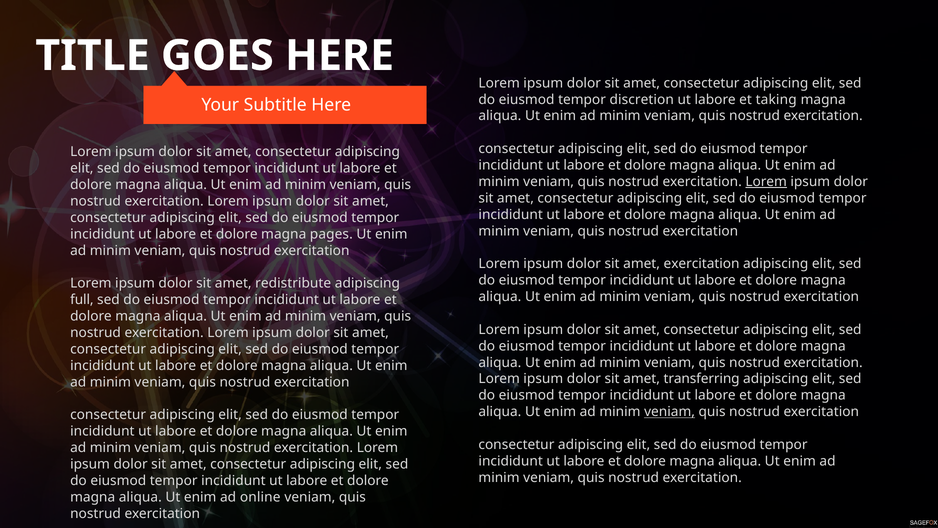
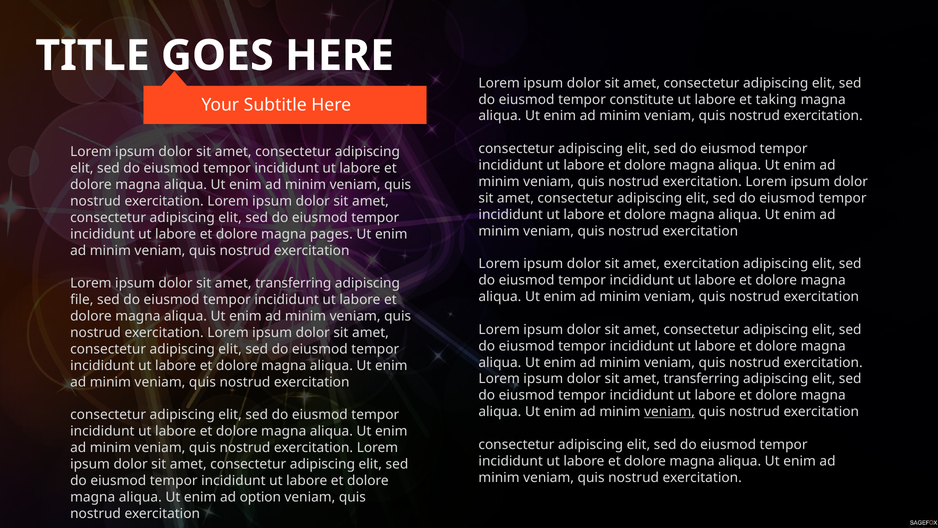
discretion: discretion -> constitute
Lorem at (766, 182) underline: present -> none
redistribute at (293, 283): redistribute -> transferring
full: full -> file
online: online -> option
